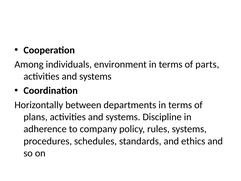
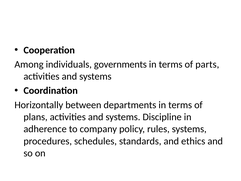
environment: environment -> governments
